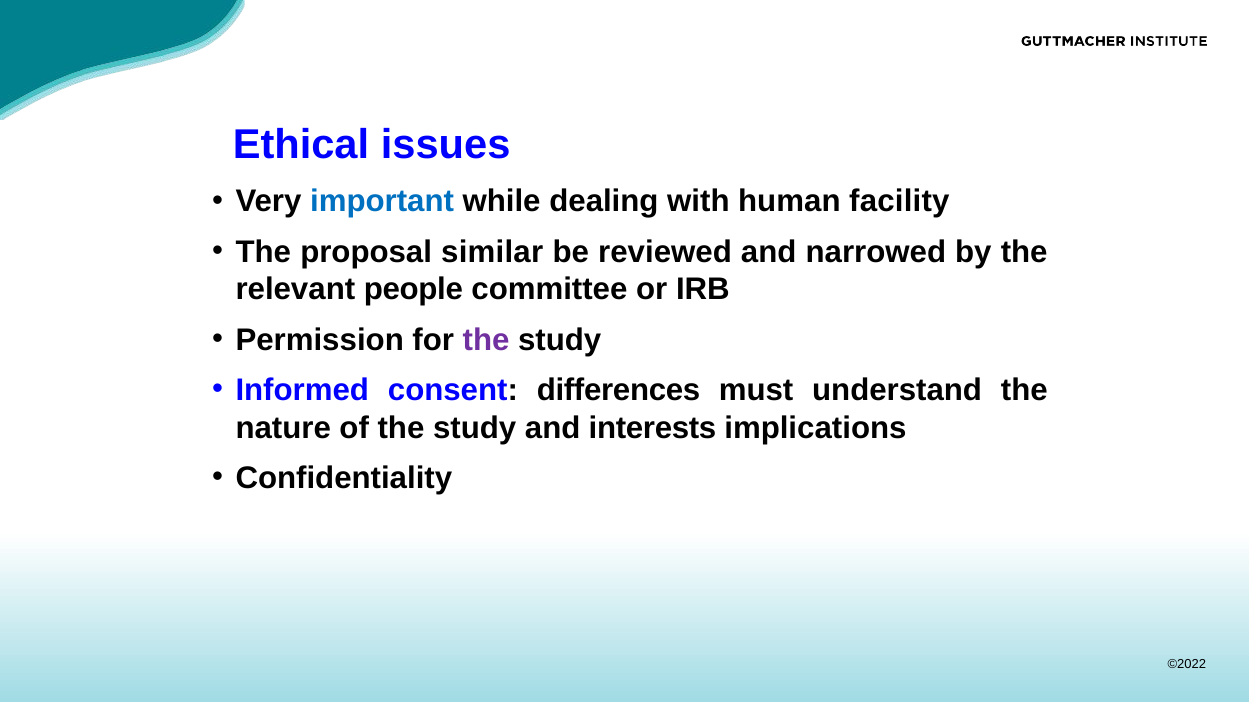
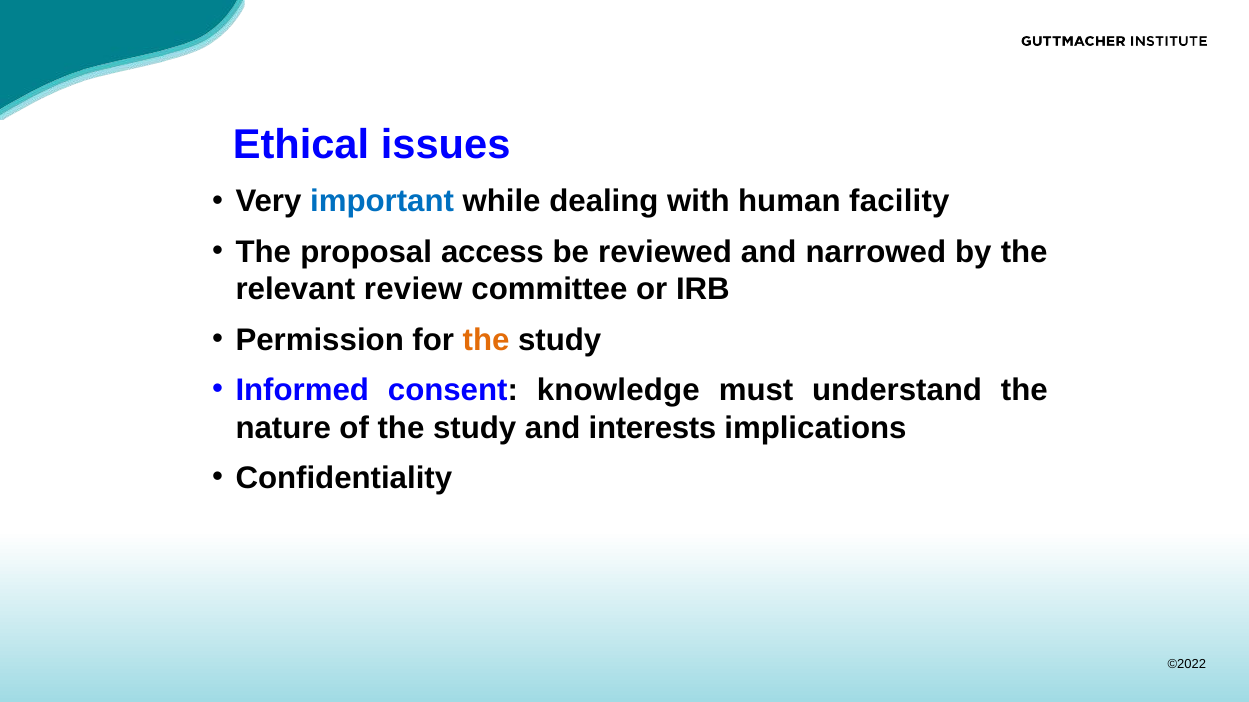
similar: similar -> access
people: people -> review
the at (486, 340) colour: purple -> orange
differences: differences -> knowledge
